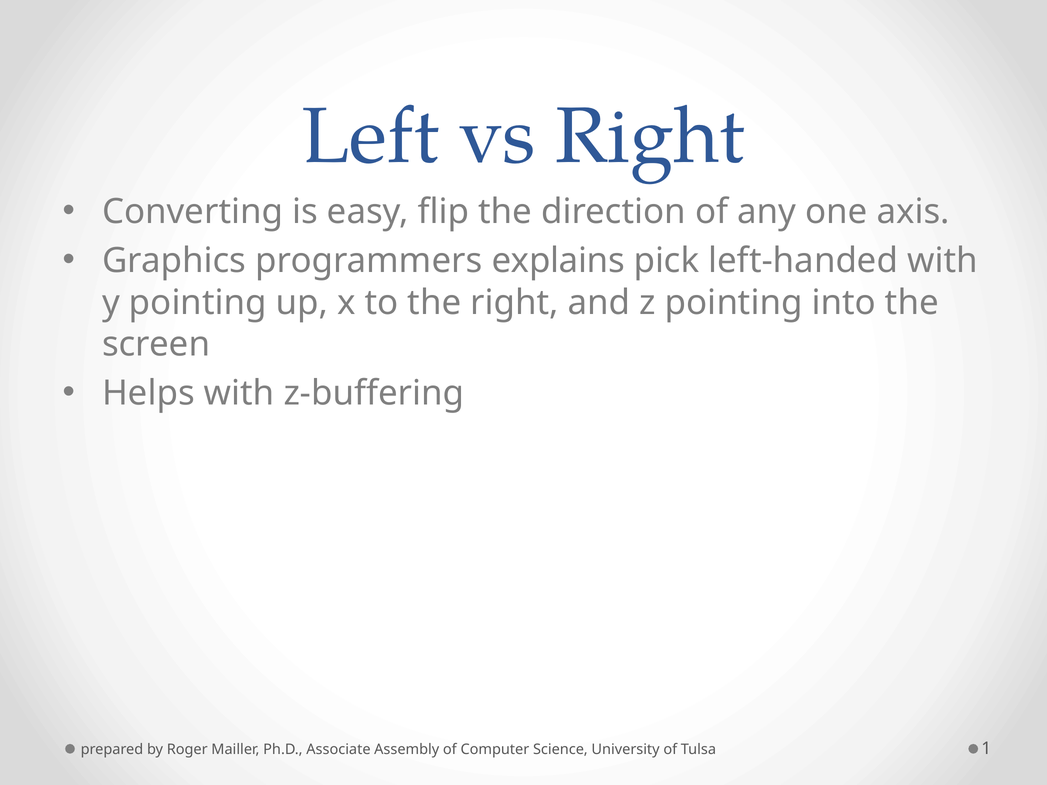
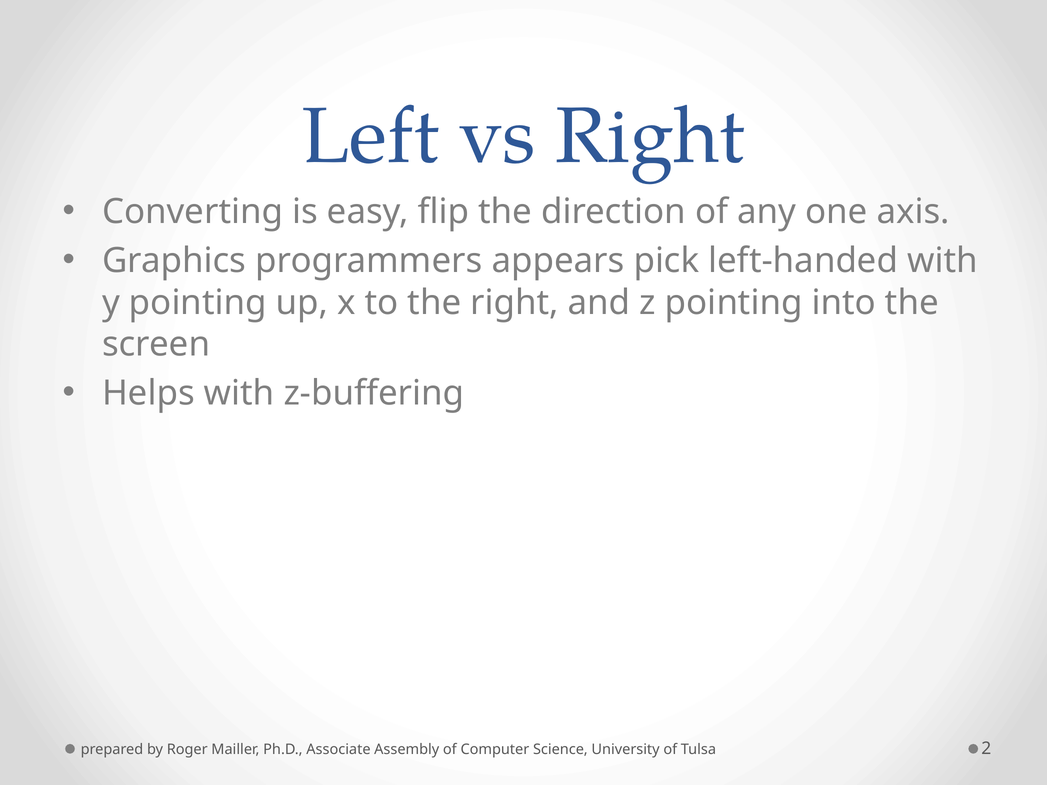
explains: explains -> appears
1: 1 -> 2
